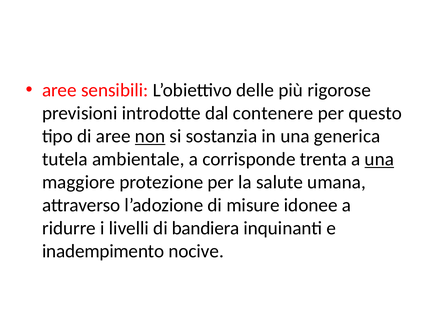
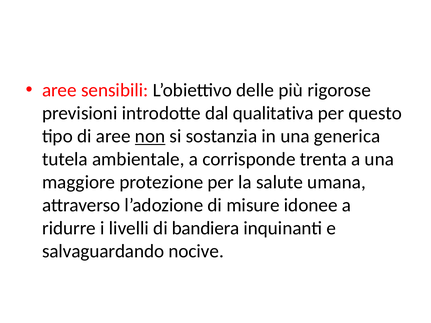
contenere: contenere -> qualitativa
una at (379, 159) underline: present -> none
inadempimento: inadempimento -> salvaguardando
